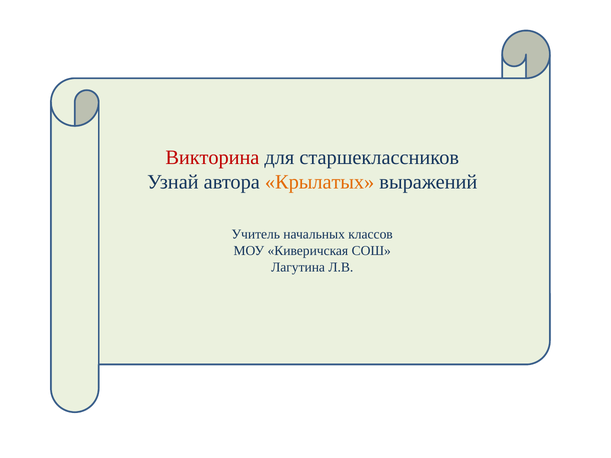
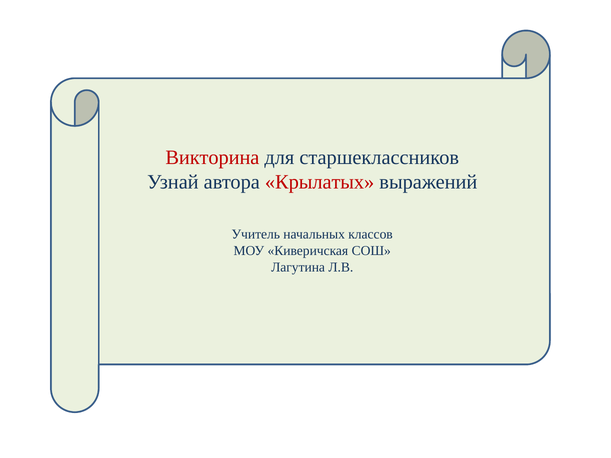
Крылатых colour: orange -> red
